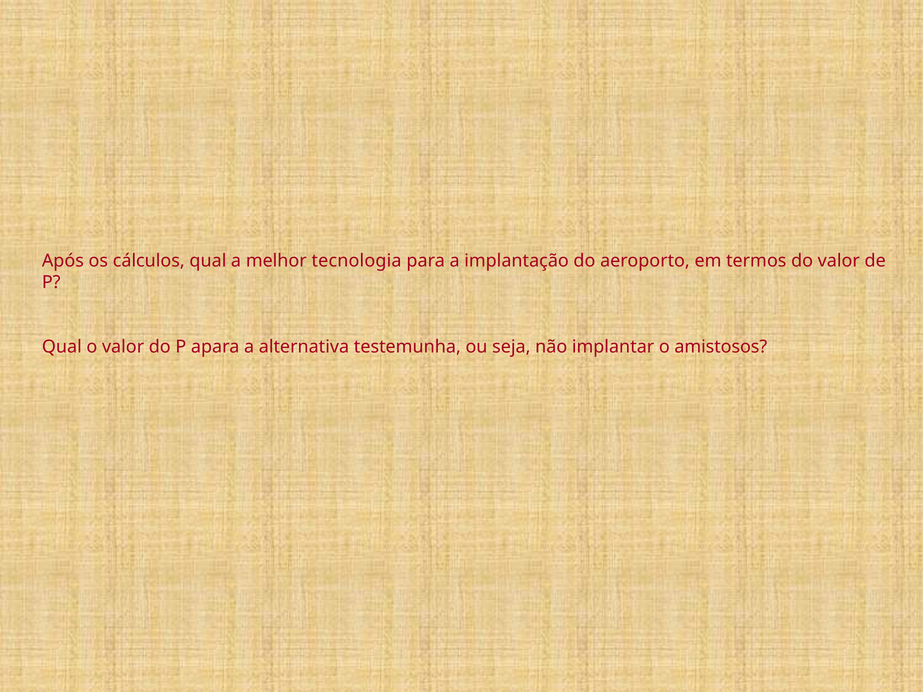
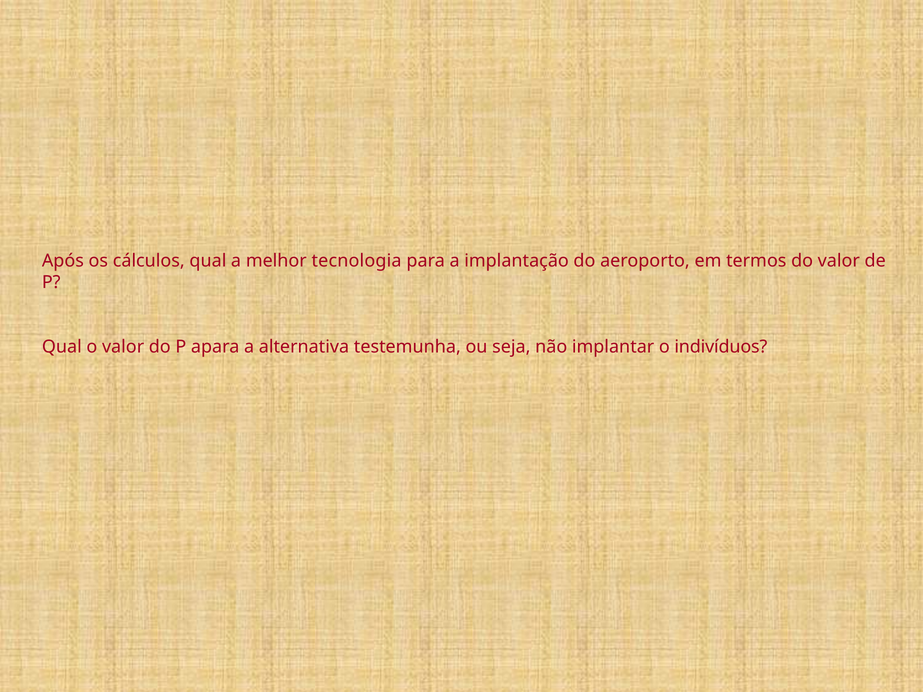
amistosos: amistosos -> indivíduos
